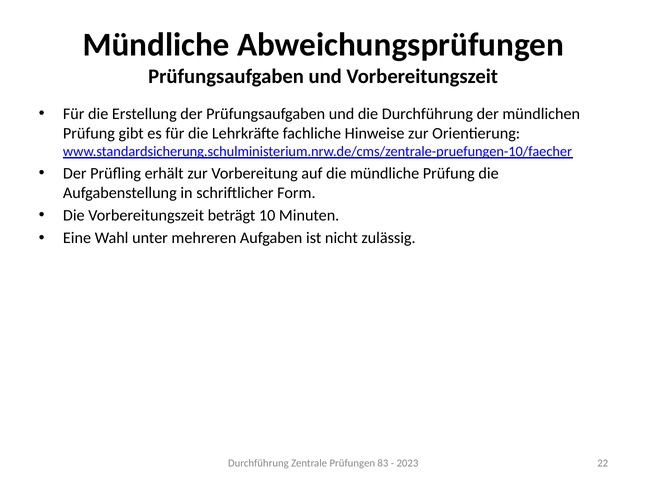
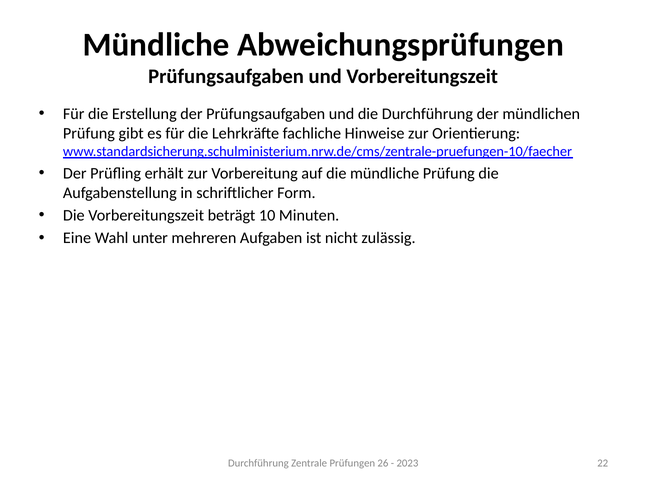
83: 83 -> 26
